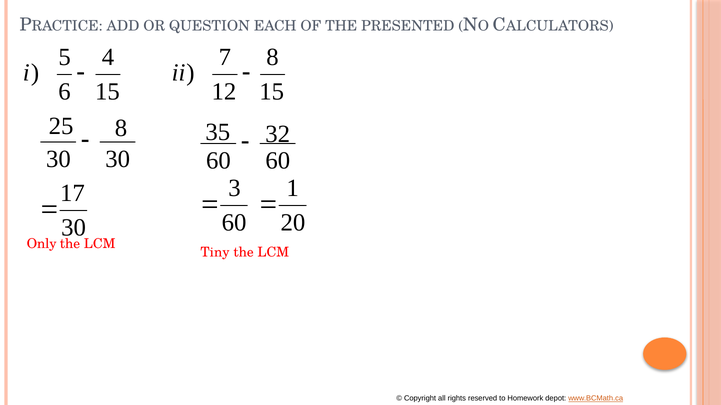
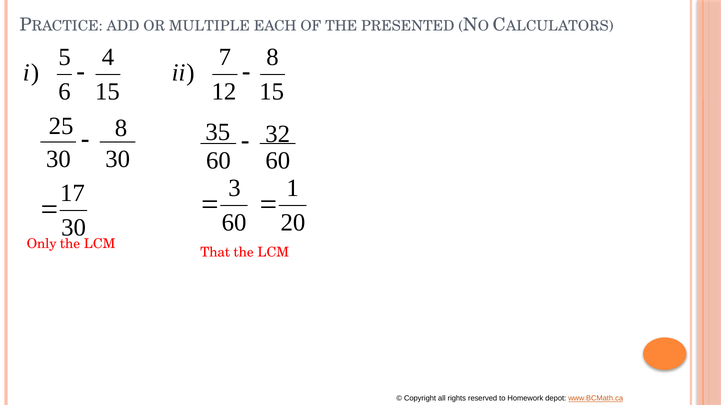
QUESTION: QUESTION -> MULTIPLE
Tiny: Tiny -> That
